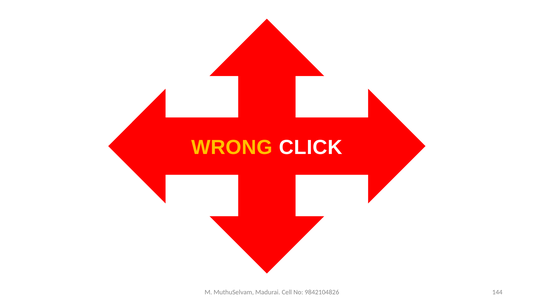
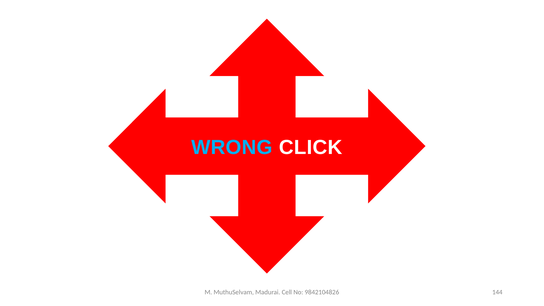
WRONG colour: yellow -> light blue
